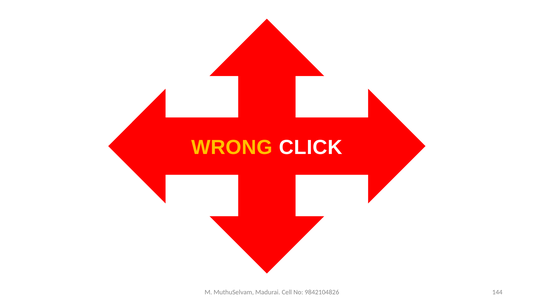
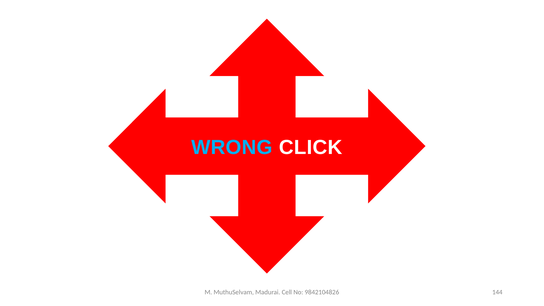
WRONG colour: yellow -> light blue
